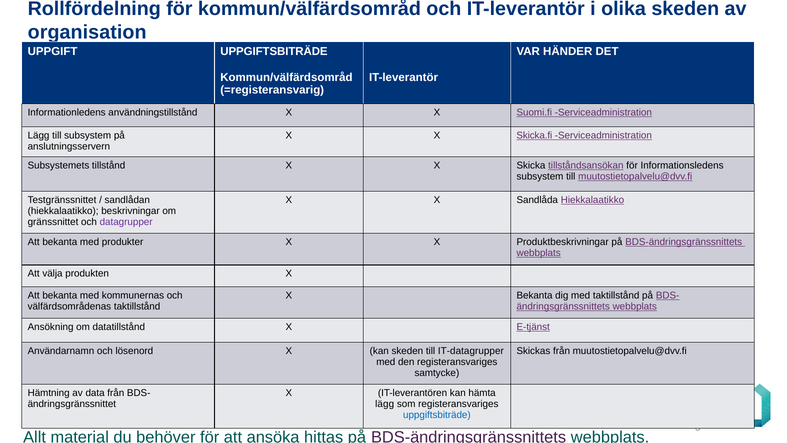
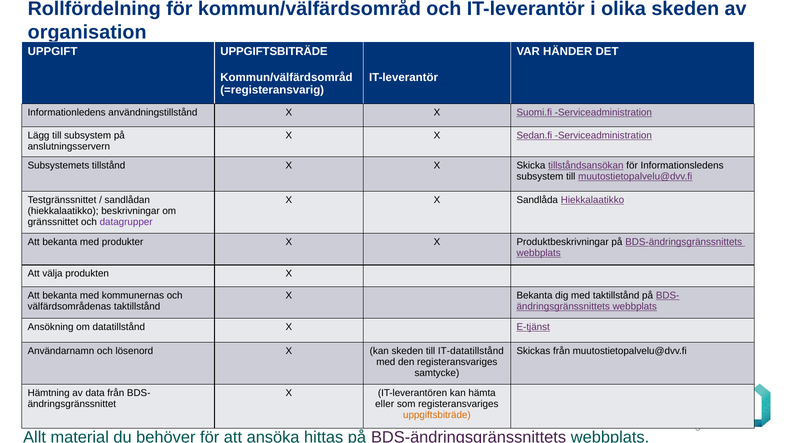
Skicka.fi: Skicka.fi -> Sedan.fi
IT-datagrupper: IT-datagrupper -> IT-datatillstånd
lägg at (385, 404): lägg -> eller
uppgiftsbiträde at (437, 415) colour: blue -> orange
